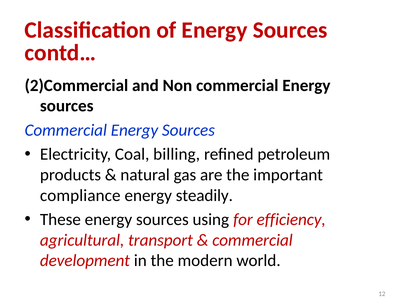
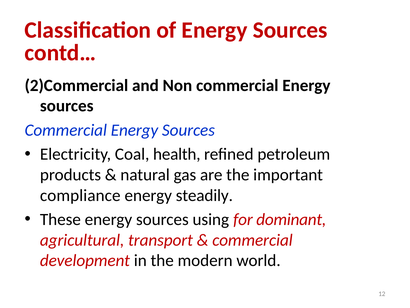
billing: billing -> health
efficiency: efficiency -> dominant
